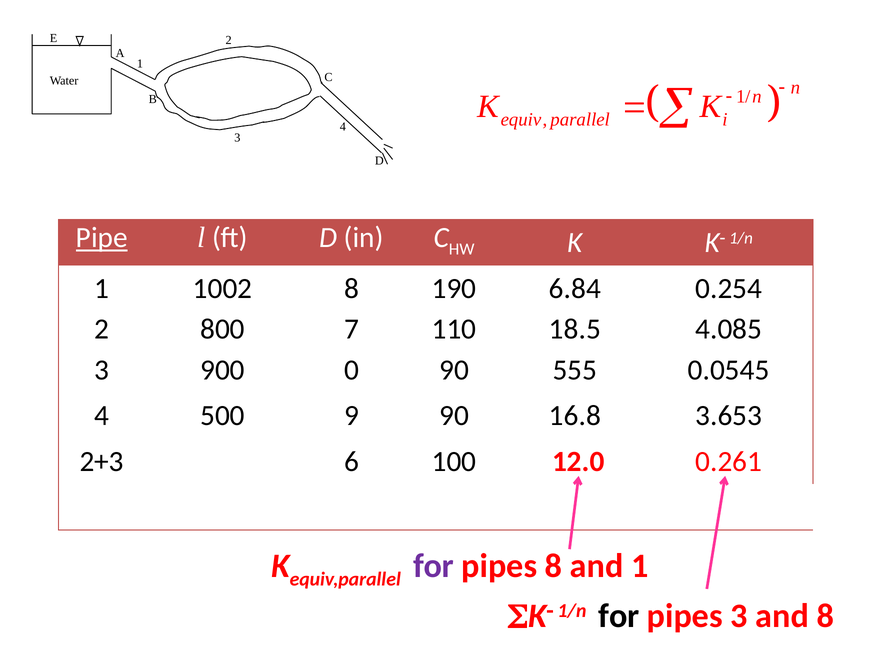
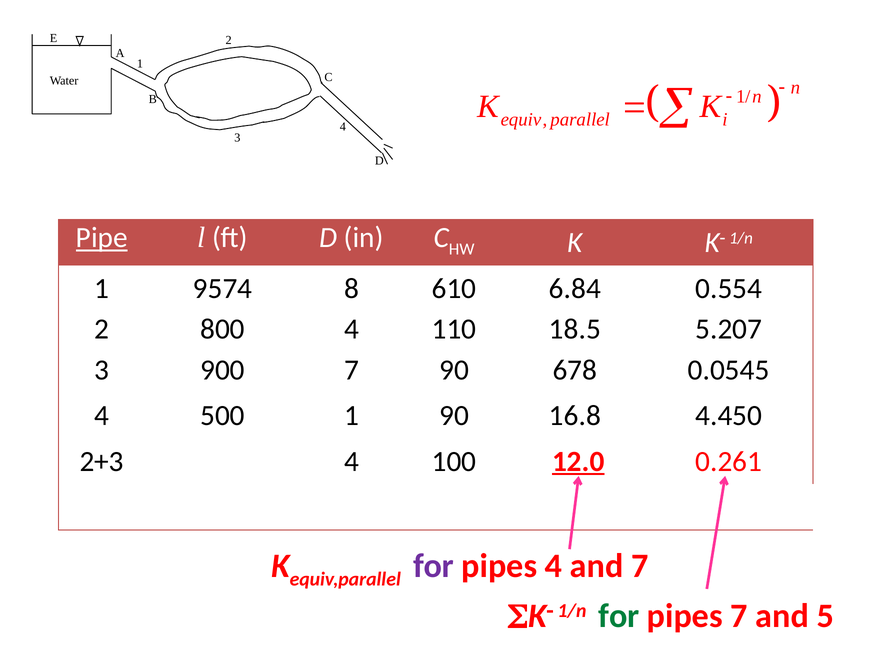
1002: 1002 -> 9574
190: 190 -> 610
0.254: 0.254 -> 0.554
800 7: 7 -> 4
4.085: 4.085 -> 5.207
900 0: 0 -> 7
555: 555 -> 678
500 9: 9 -> 1
3.653: 3.653 -> 4.450
2+3 6: 6 -> 4
12.0 underline: none -> present
pipes 8: 8 -> 4
and 1: 1 -> 7
for at (619, 616) colour: black -> green
pipes 3: 3 -> 7
and 8: 8 -> 5
